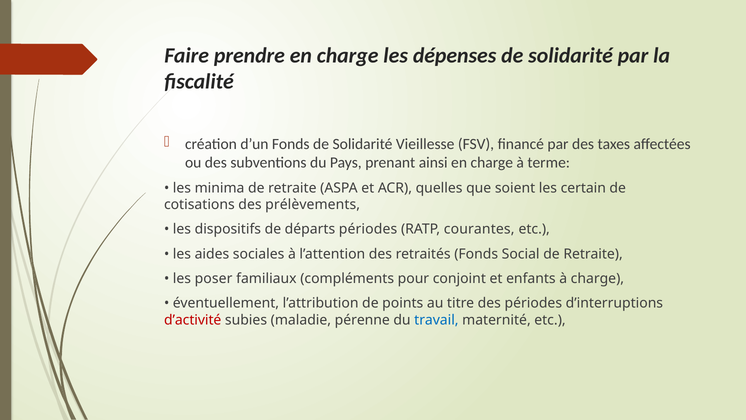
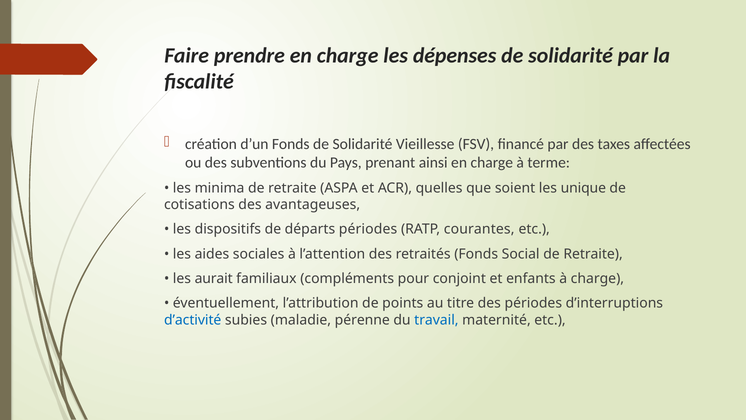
certain: certain -> unique
prélèvements: prélèvements -> avantageuses
poser: poser -> aurait
d’activité colour: red -> blue
